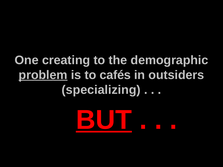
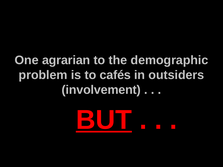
creating: creating -> agrarian
problem underline: present -> none
specializing: specializing -> involvement
